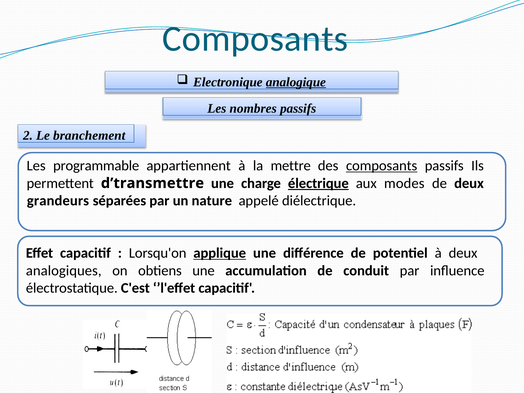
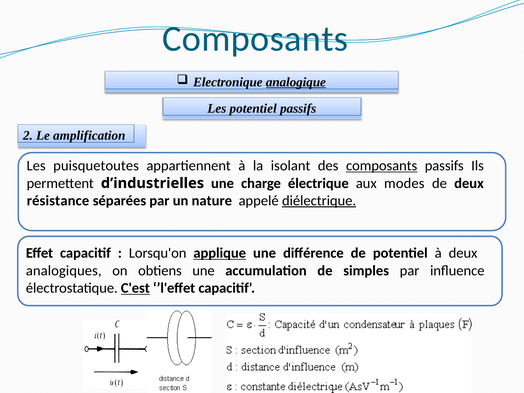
Les nombres: nombres -> potentiel
branchement: branchement -> amplification
programmable: programmable -> puisquetoutes
mettre: mettre -> isolant
d’transmettre: d’transmettre -> d’industrielles
électrique underline: present -> none
grandeurs: grandeurs -> résistance
diélectrique underline: none -> present
conduit: conduit -> simples
C'est underline: none -> present
